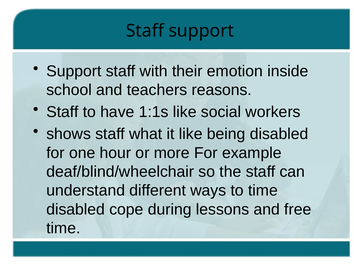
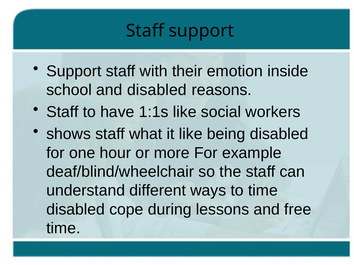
and teachers: teachers -> disabled
